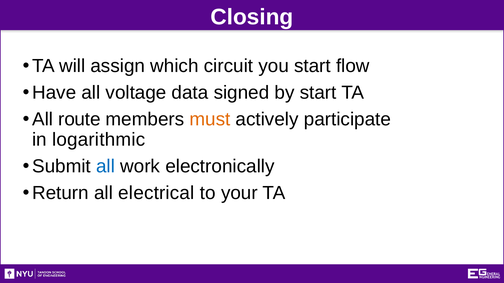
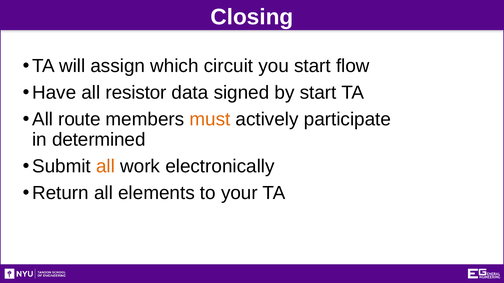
voltage: voltage -> resistor
logarithmic: logarithmic -> determined
all at (106, 167) colour: blue -> orange
electrical: electrical -> elements
